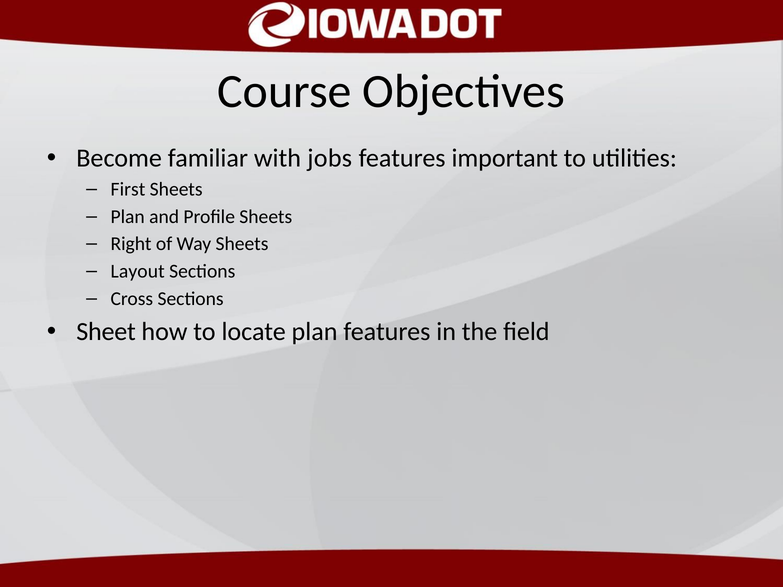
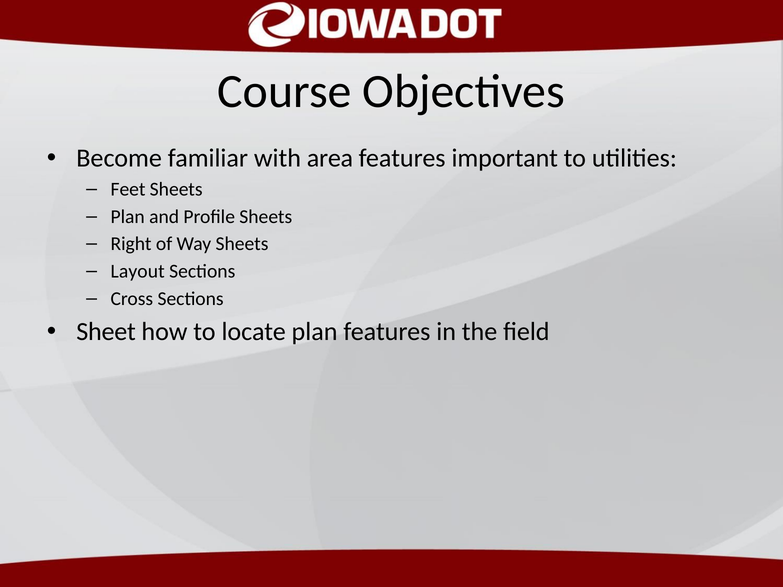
jobs: jobs -> area
First: First -> Feet
